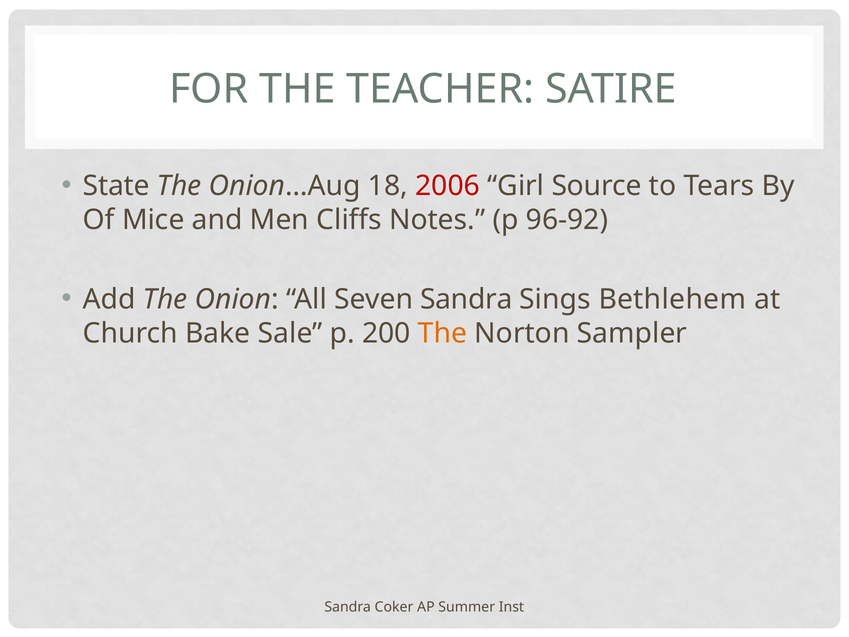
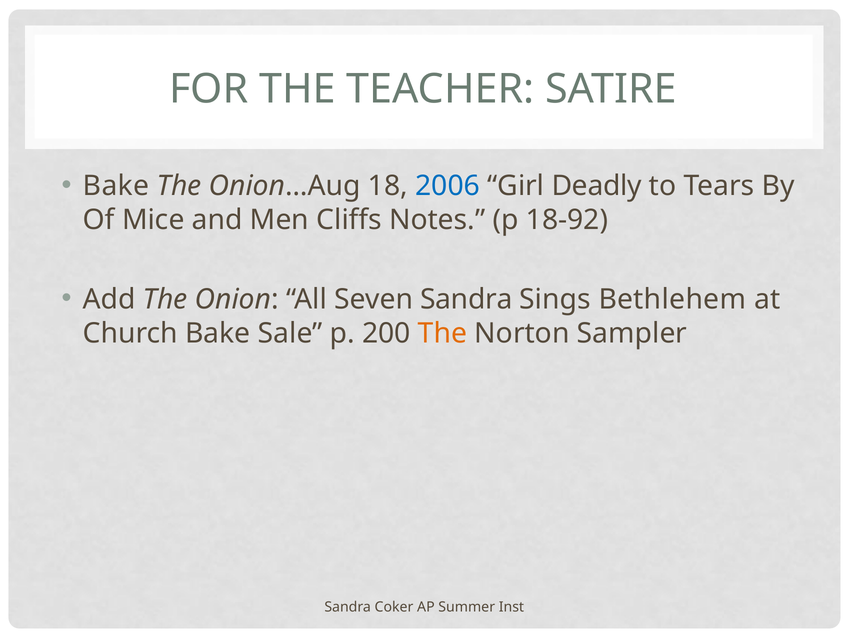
State at (116, 186): State -> Bake
2006 colour: red -> blue
Source: Source -> Deadly
96-92: 96-92 -> 18-92
